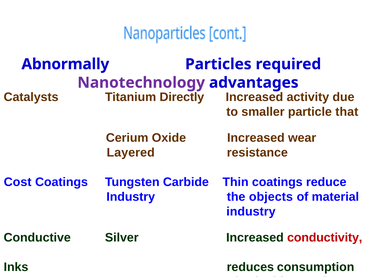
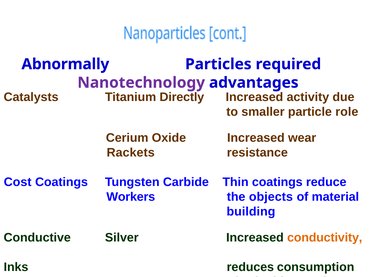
that: that -> role
Layered: Layered -> Rackets
Industry at (131, 197): Industry -> Workers
industry at (251, 212): industry -> building
conductivity colour: red -> orange
